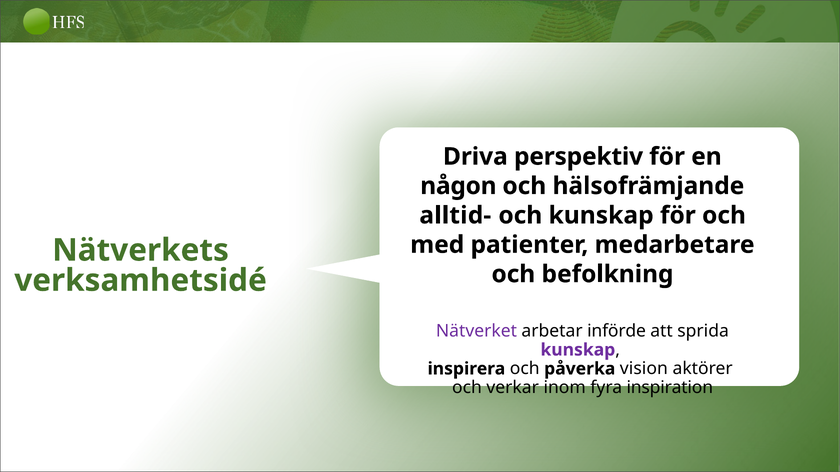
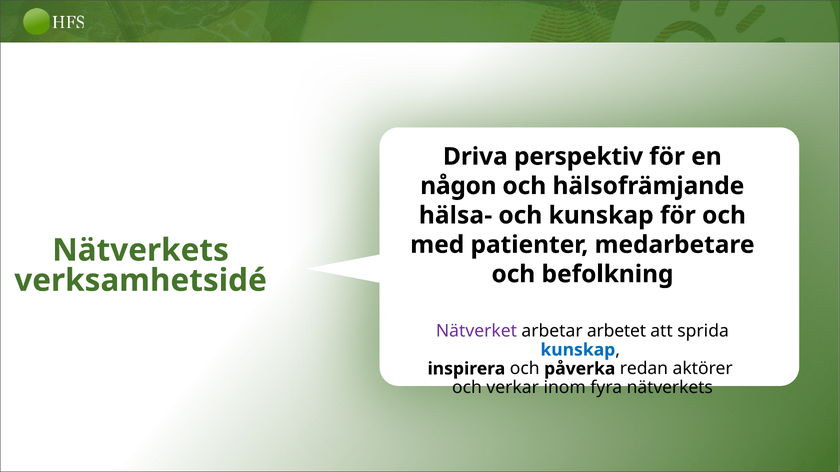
alltid-: alltid- -> hälsa-
införde: införde -> arbetet
kunskap at (578, 350) colour: purple -> blue
vision: vision -> redan
fyra inspiration: inspiration -> nätverkets
